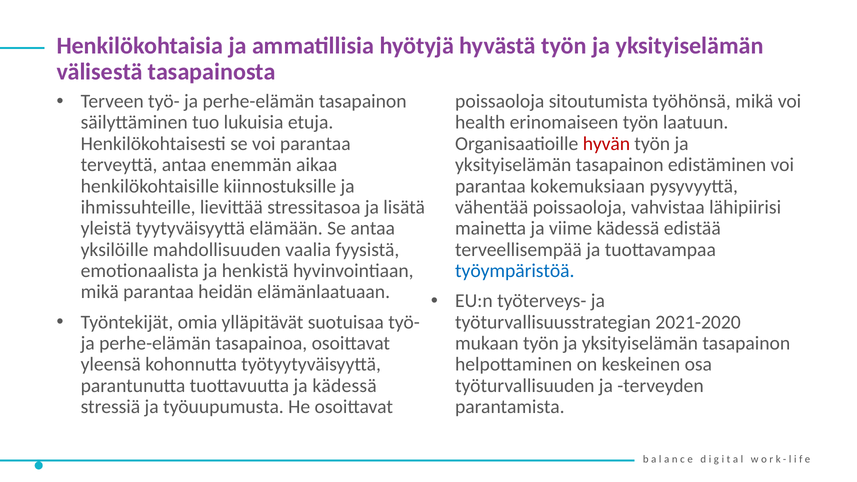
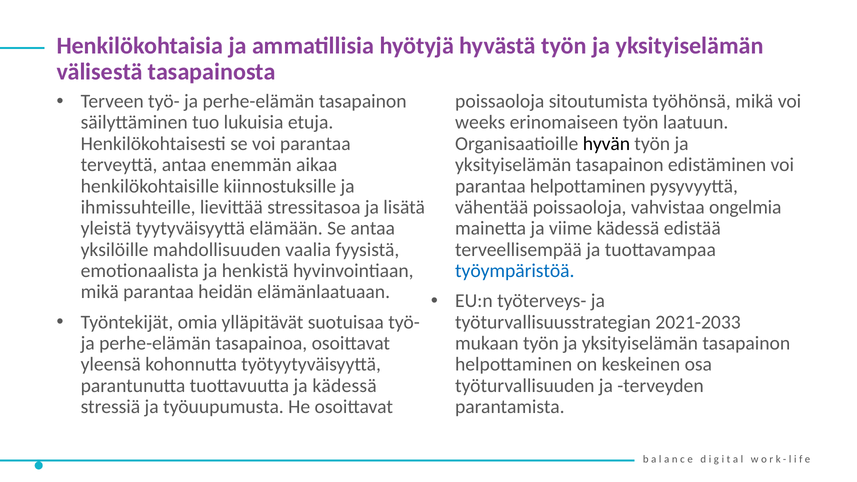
health: health -> weeks
hyvän colour: red -> black
parantaa kokemuksiaan: kokemuksiaan -> helpottaminen
lähipiirisi: lähipiirisi -> ongelmia
2021-2020: 2021-2020 -> 2021-2033
